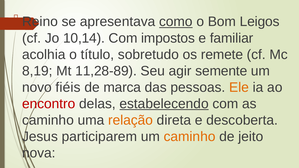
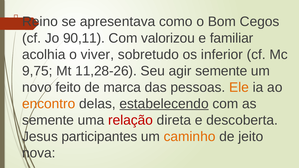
como underline: present -> none
Leigos: Leigos -> Cegos
10,14: 10,14 -> 90,11
impostos: impostos -> valorizou
título: título -> viver
remete: remete -> inferior
8,19: 8,19 -> 9,75
11,28-89: 11,28-89 -> 11,28-26
fiéis: fiéis -> feito
encontro colour: red -> orange
caminho at (48, 120): caminho -> semente
relação colour: orange -> red
participarem: participarem -> participantes
